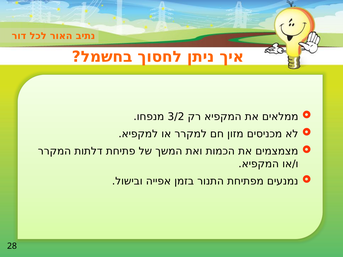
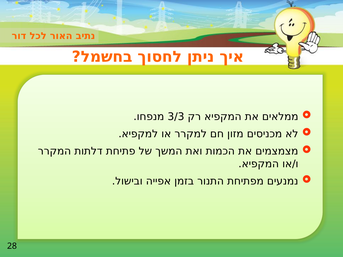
3/2: 3/2 -> 3/3
